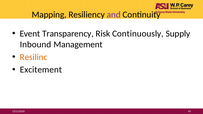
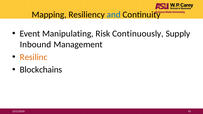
and colour: purple -> blue
Transparency: Transparency -> Manipulating
Excitement: Excitement -> Blockchains
